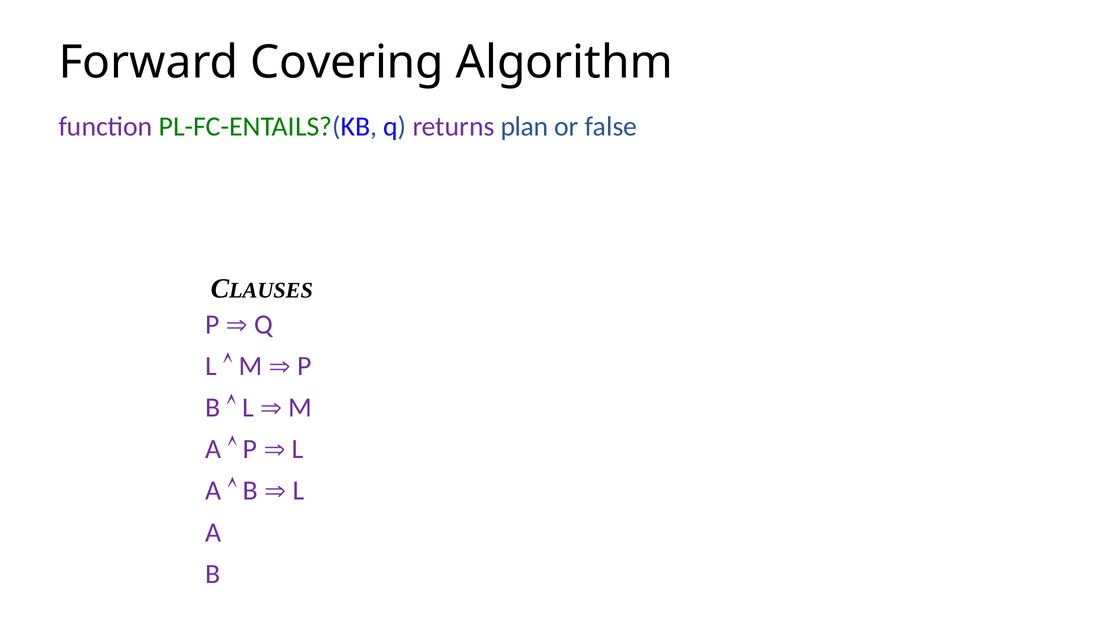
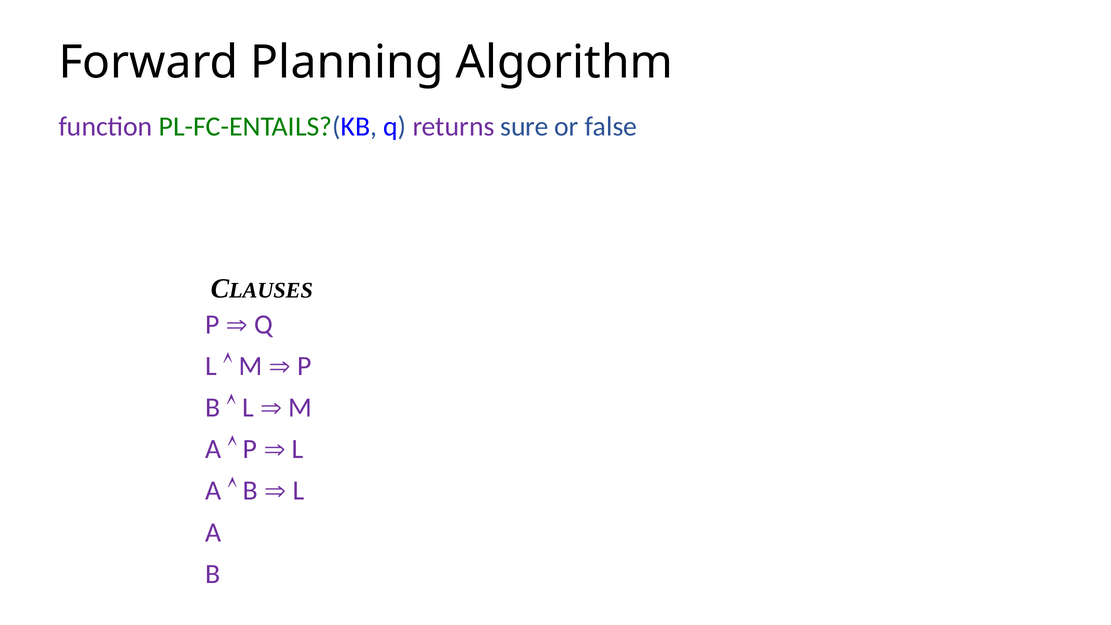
Covering: Covering -> Planning
plan: plan -> sure
